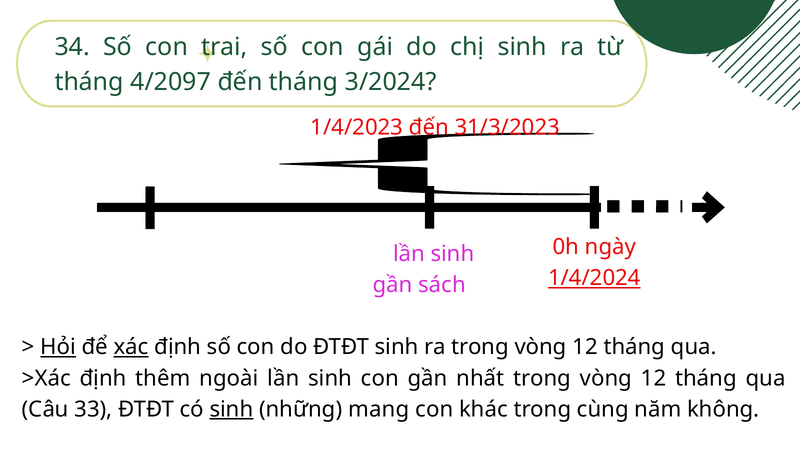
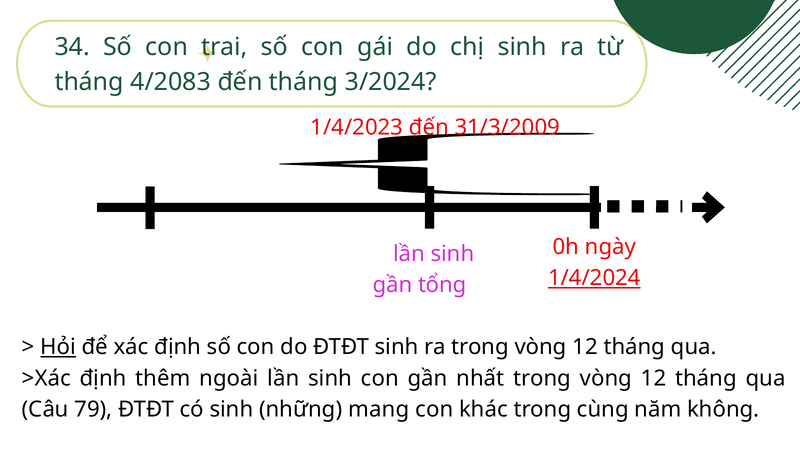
4/2097: 4/2097 -> 4/2083
31/3/2023: 31/3/2023 -> 31/3/2009
sách: sách -> tổng
xác underline: present -> none
33: 33 -> 79
sinh at (231, 409) underline: present -> none
